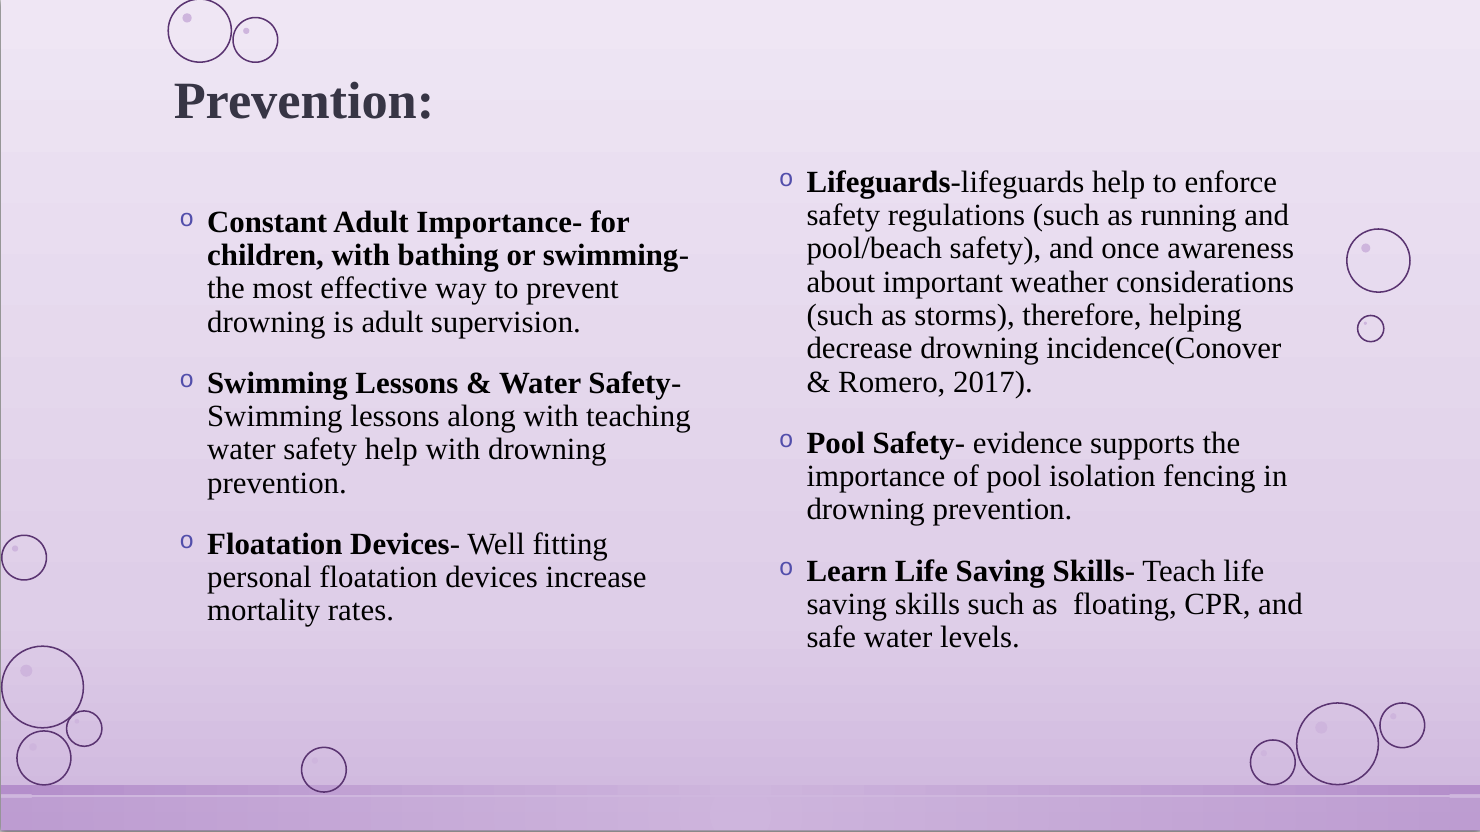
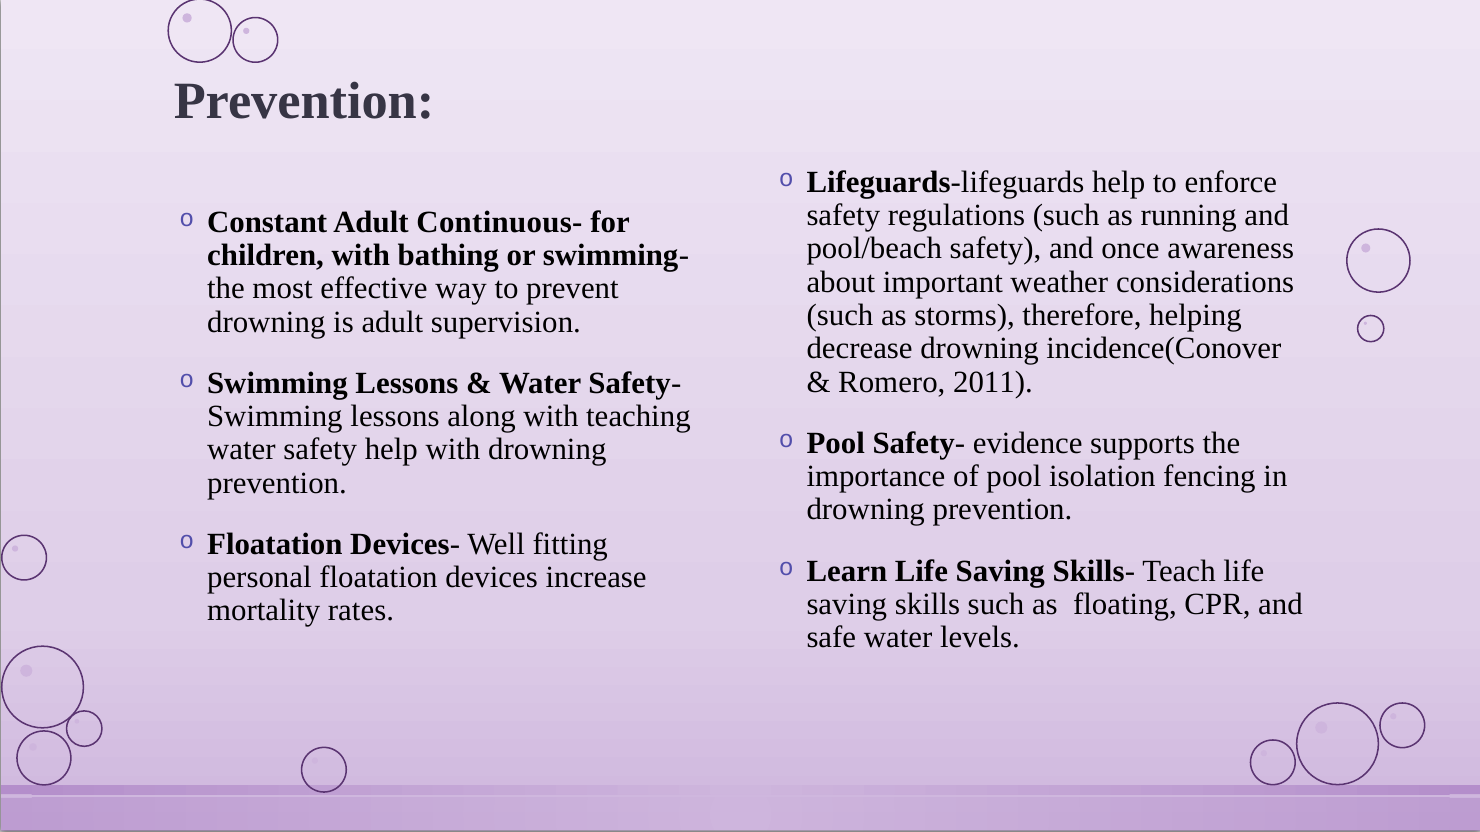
Importance-: Importance- -> Continuous-
2017: 2017 -> 2011
